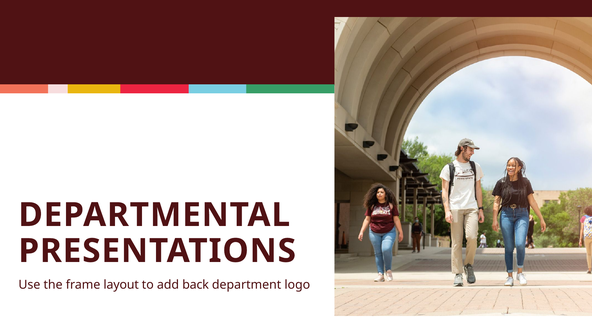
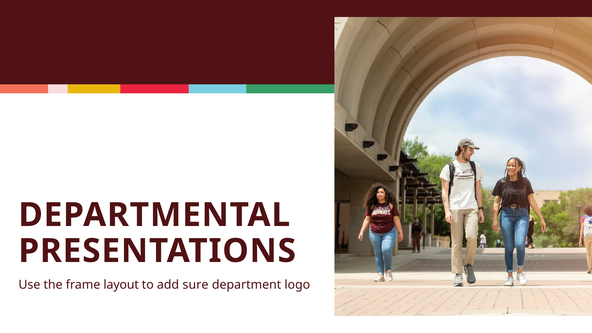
back: back -> sure
